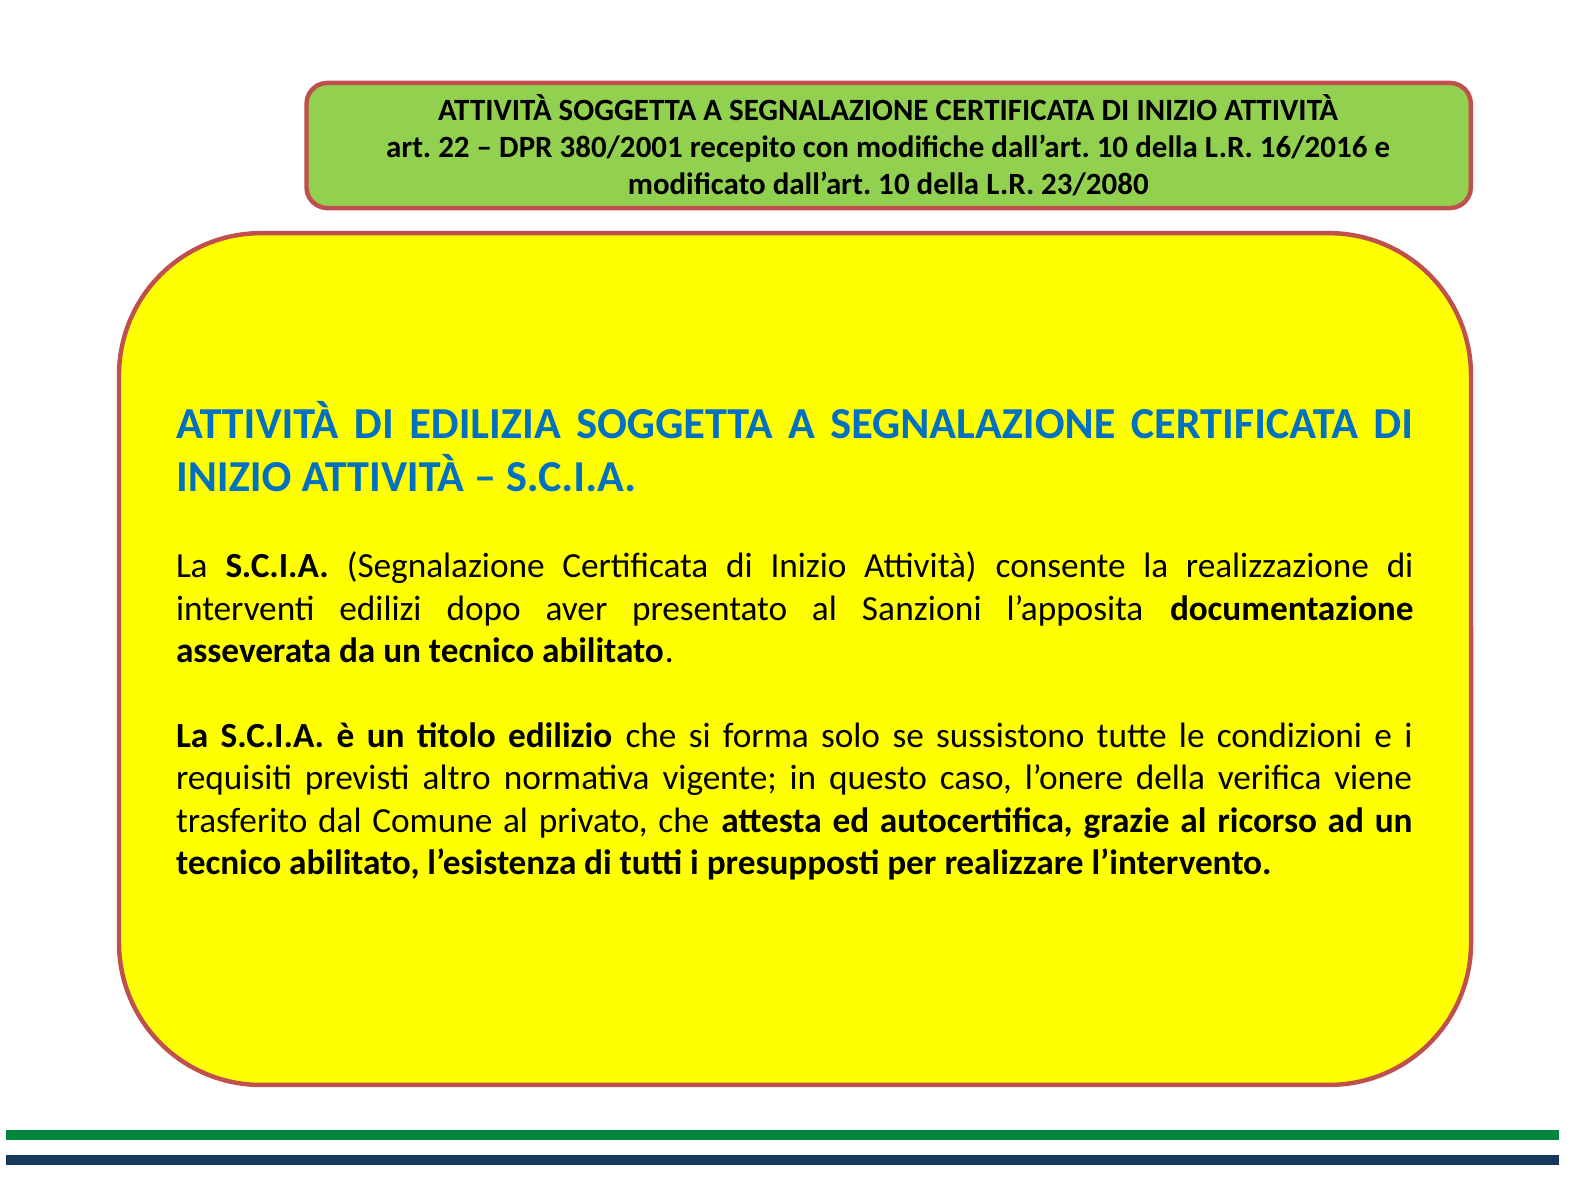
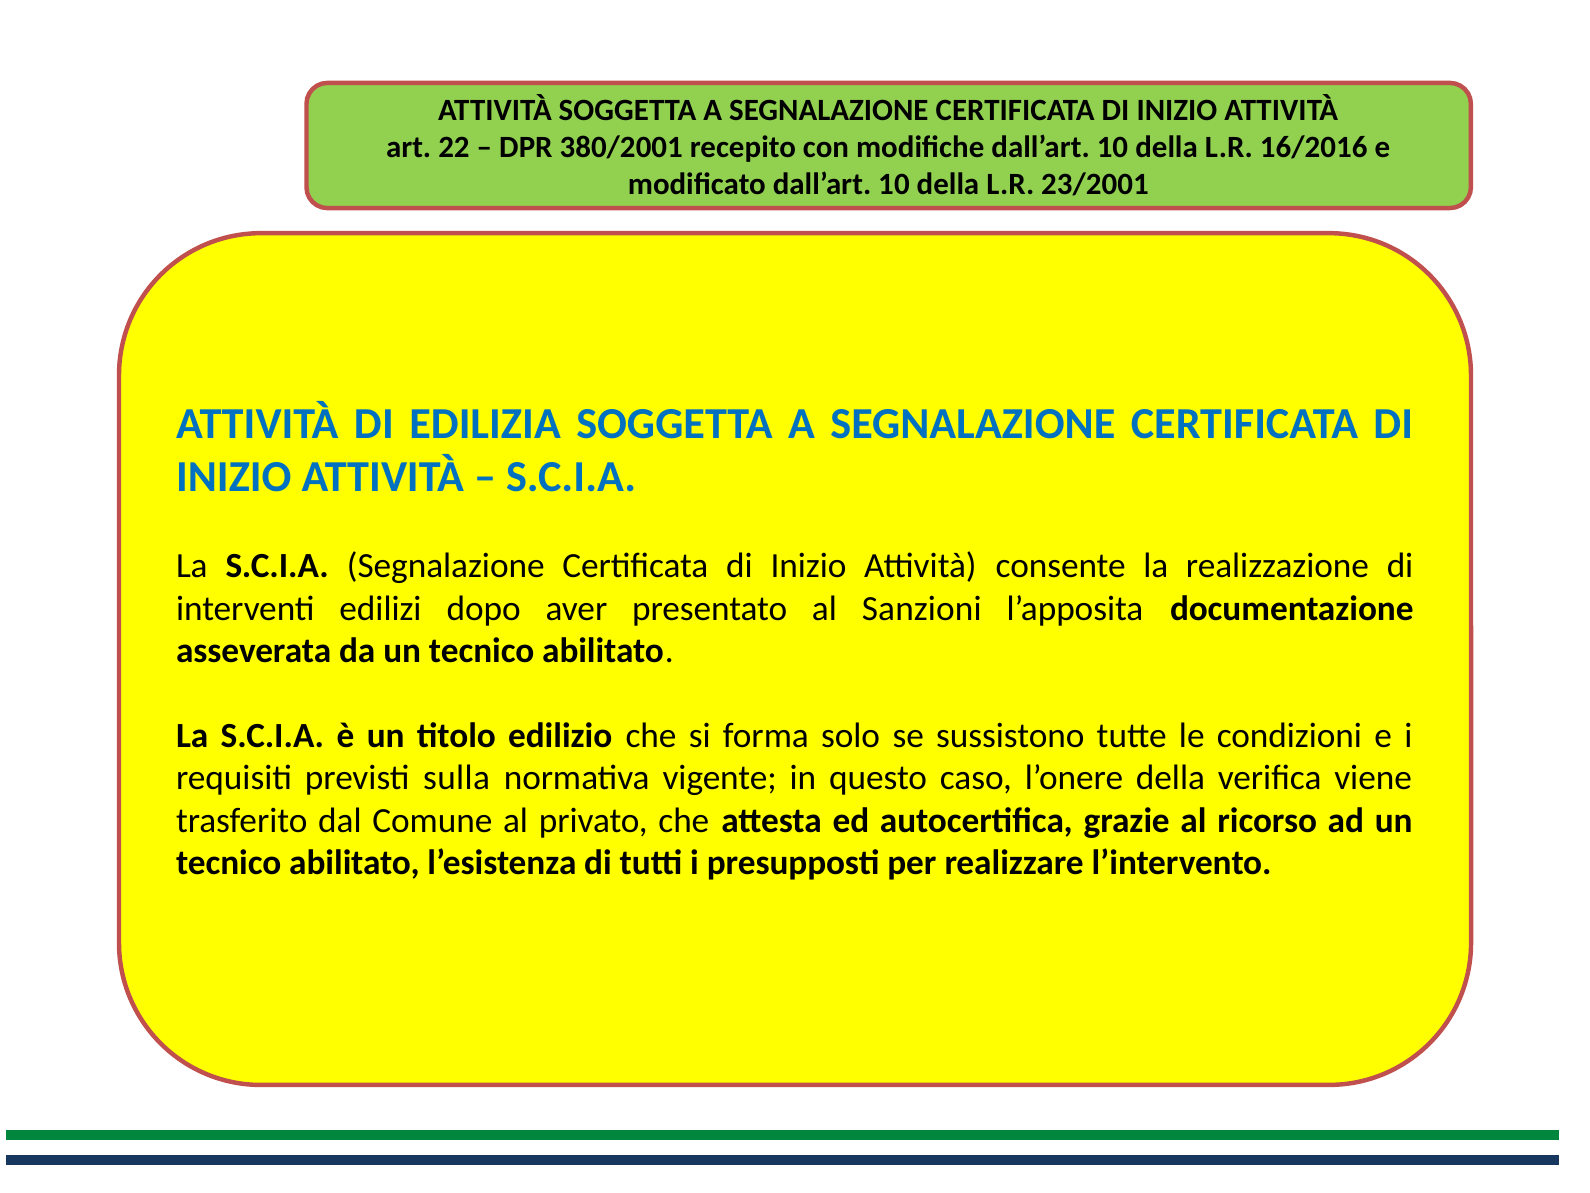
23/2080: 23/2080 -> 23/2001
altro: altro -> sulla
